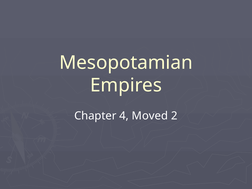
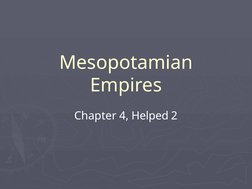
Moved: Moved -> Helped
